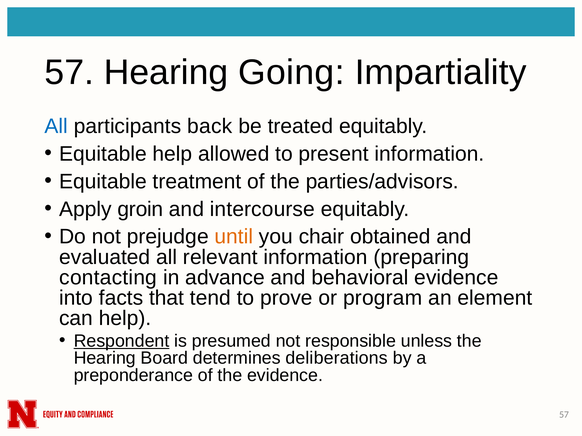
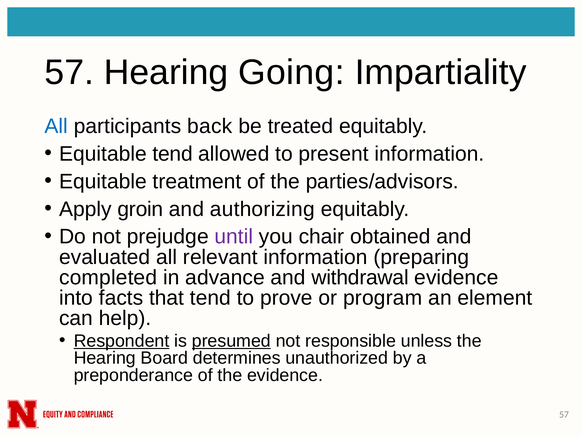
Equitable help: help -> tend
intercourse: intercourse -> authorizing
until colour: orange -> purple
contacting: contacting -> completed
behavioral: behavioral -> withdrawal
presumed underline: none -> present
deliberations: deliberations -> unauthorized
